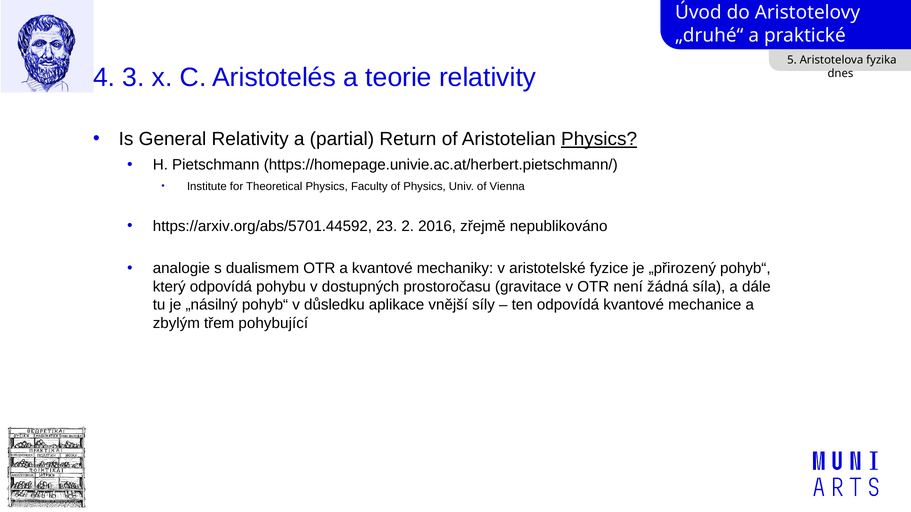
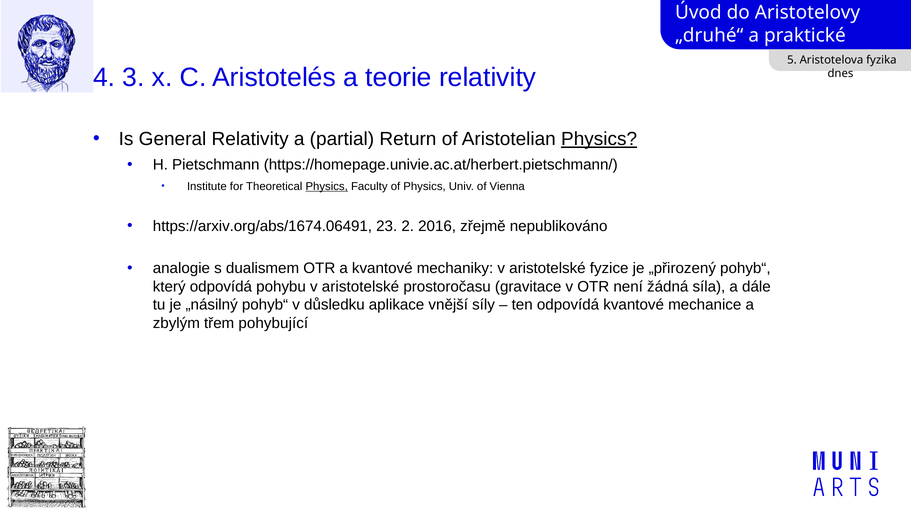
Physics at (327, 186) underline: none -> present
https://arxiv.org/abs/5701.44592: https://arxiv.org/abs/5701.44592 -> https://arxiv.org/abs/1674.06491
pohybu v dostupných: dostupných -> aristotelské
